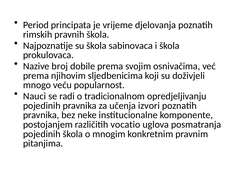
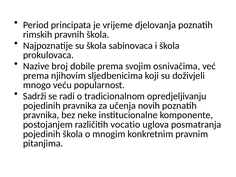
Nauci: Nauci -> Sadrži
izvori: izvori -> novih
